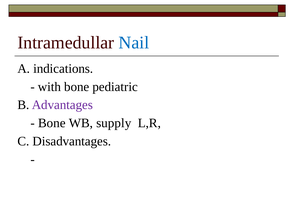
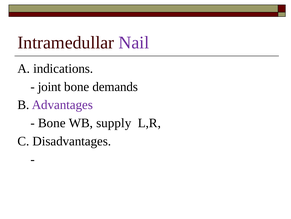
Nail colour: blue -> purple
with: with -> joint
pediatric: pediatric -> demands
